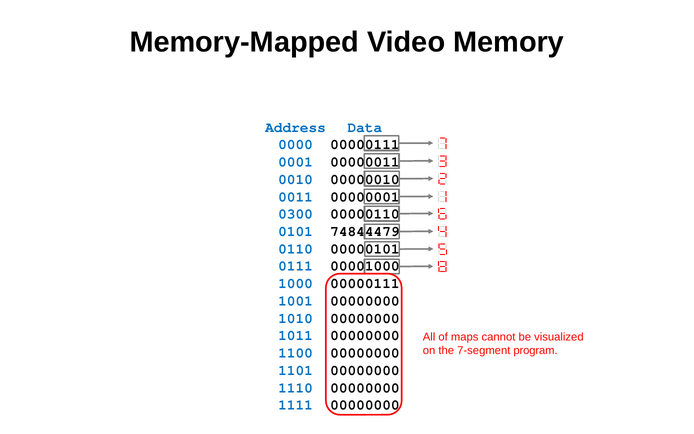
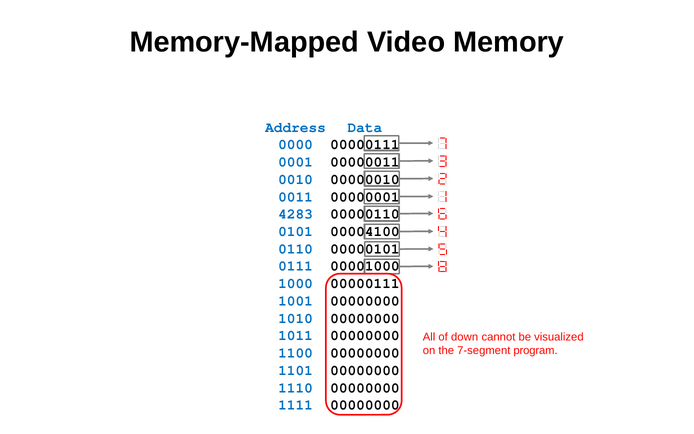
0300: 0300 -> 4283
74844479: 74844479 -> 00004100
maps: maps -> down
